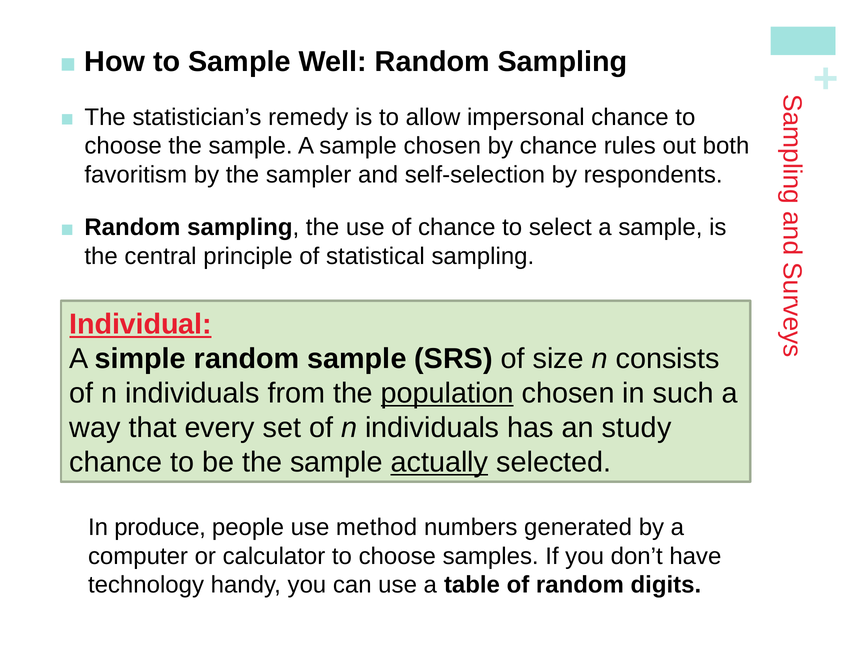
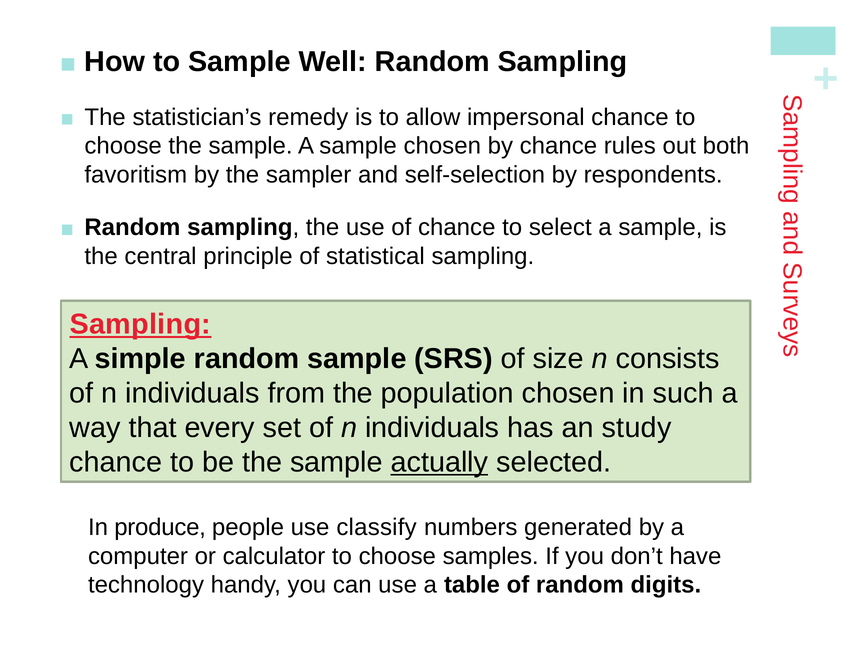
Individual at (141, 324): Individual -> Sampling
population underline: present -> none
method: method -> classify
